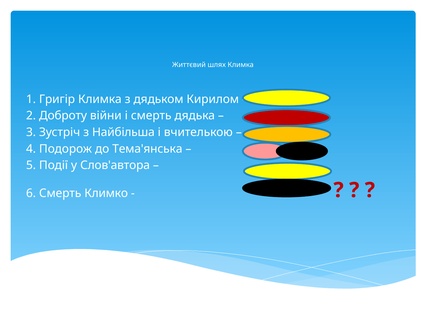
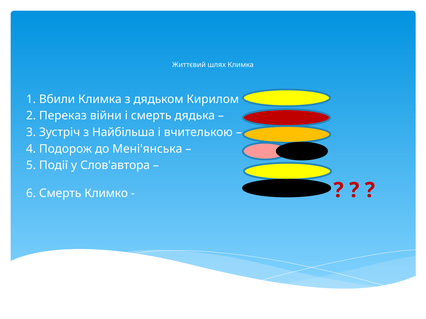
Григір: Григір -> Вбили
Доброту: Доброту -> Переказ
Тема'янська: Тема'янська -> Мені'янська
